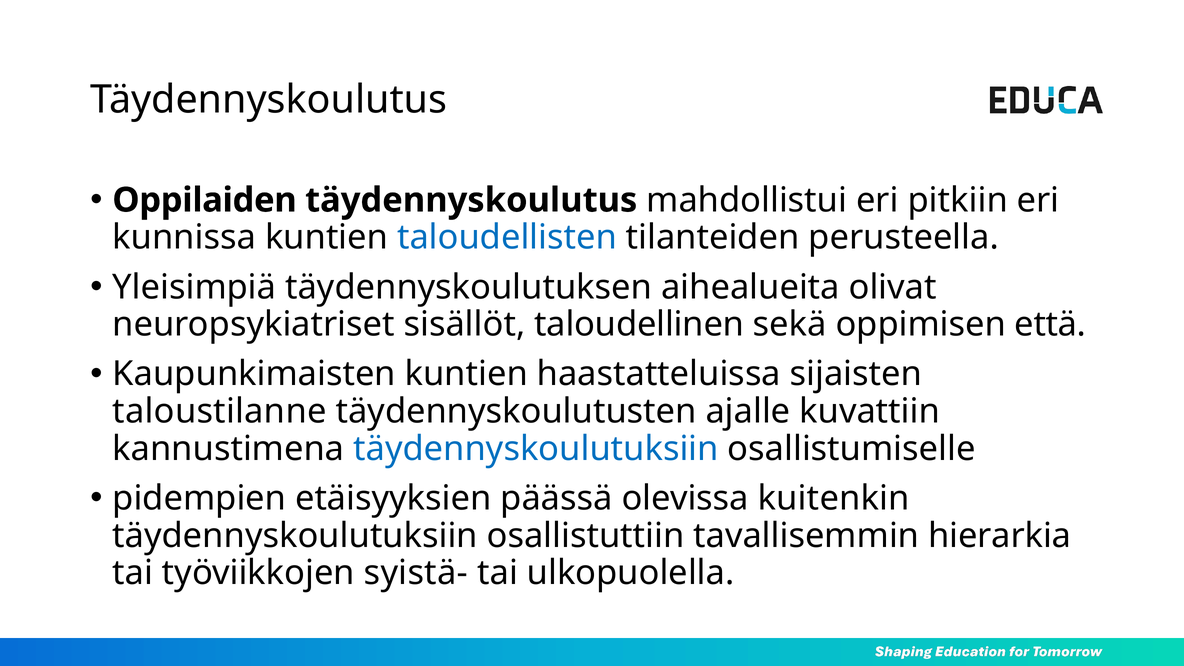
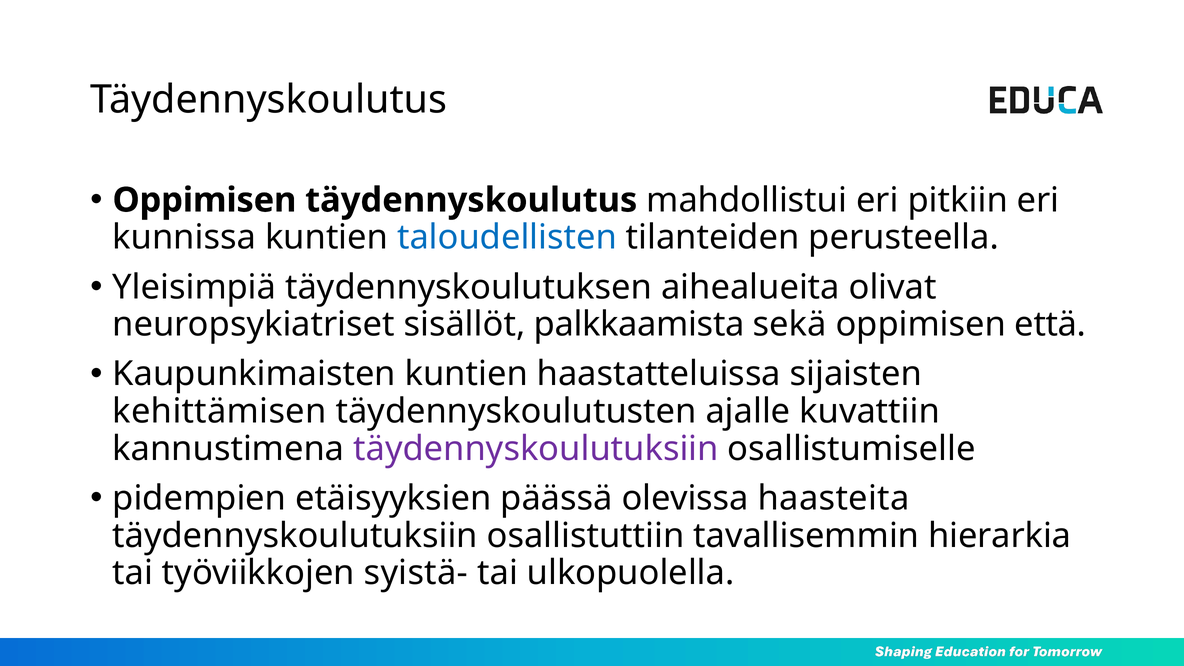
Oppilaiden at (205, 200): Oppilaiden -> Oppimisen
taloudellinen: taloudellinen -> palkkaamista
taloustilanne: taloustilanne -> kehittämisen
täydennyskoulutuksiin at (536, 449) colour: blue -> purple
kuitenkin: kuitenkin -> haasteita
